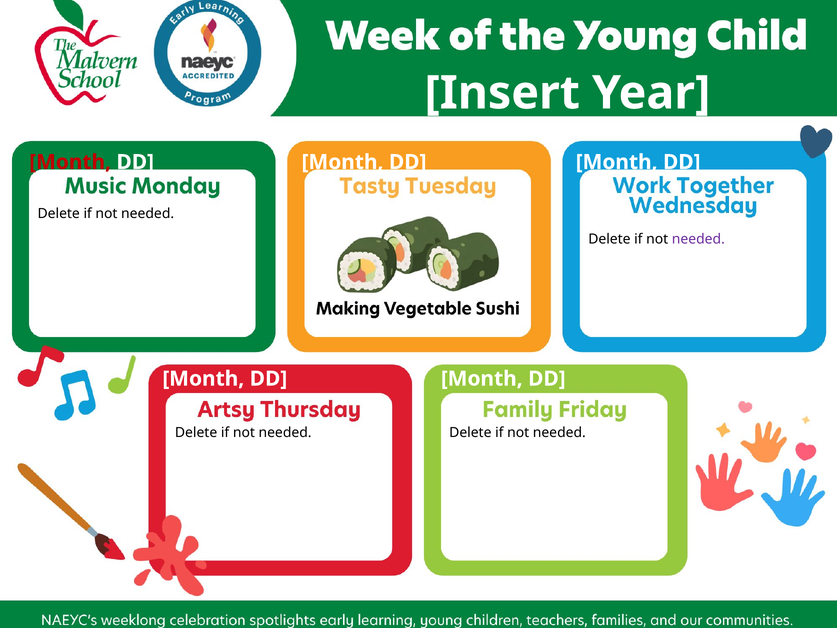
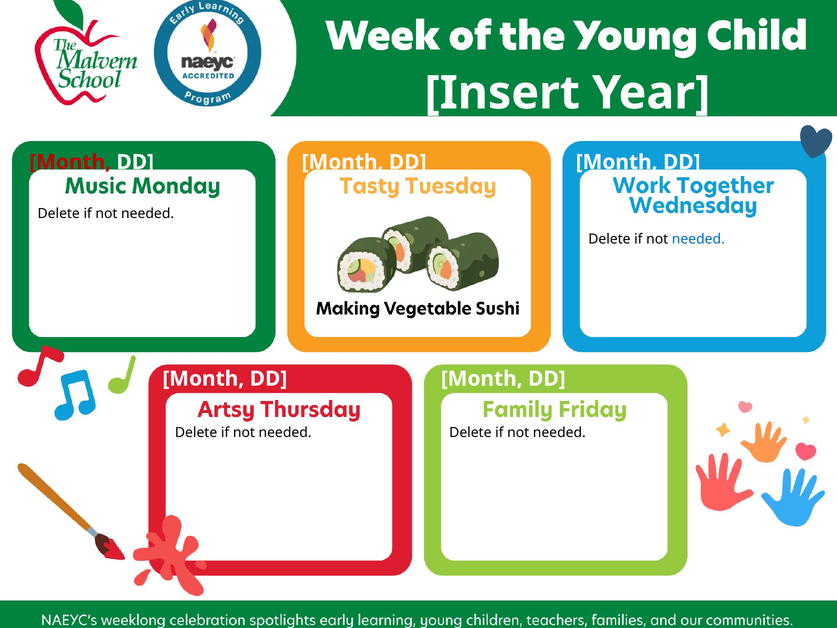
needed at (698, 239) colour: purple -> blue
